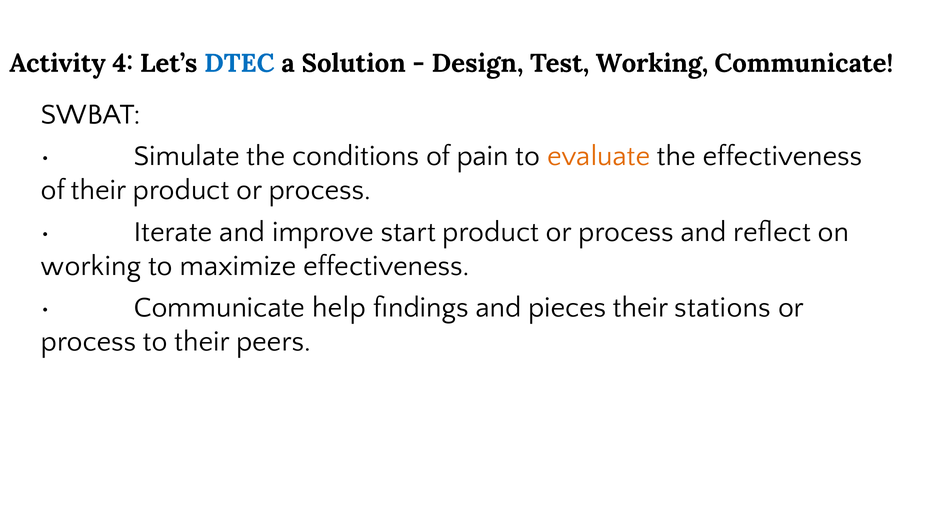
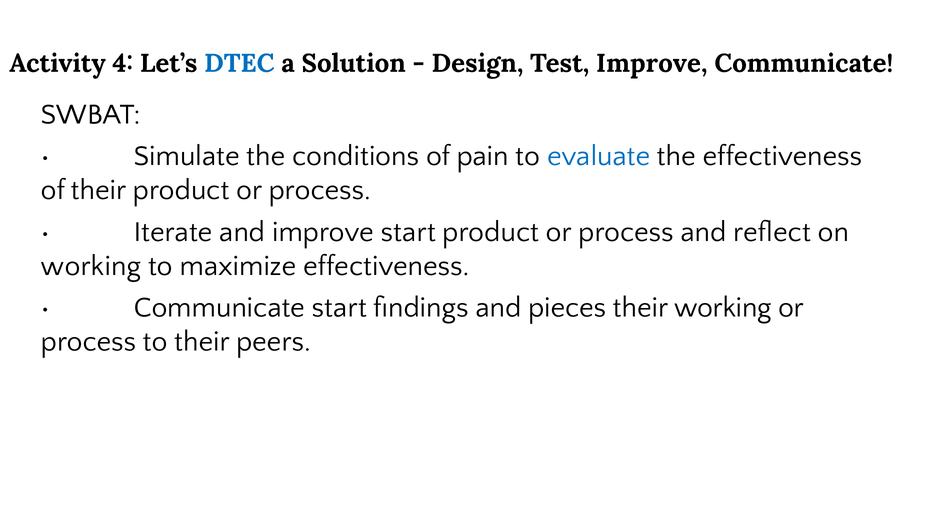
Test Working: Working -> Improve
evaluate colour: orange -> blue
Communicate help: help -> start
their stations: stations -> working
